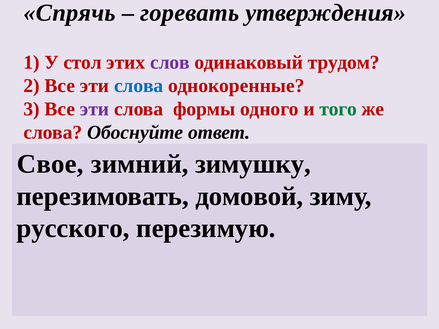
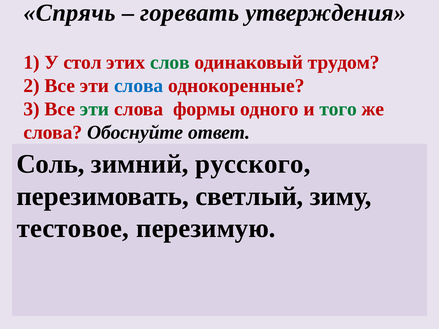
слов colour: purple -> green
эти at (95, 109) colour: purple -> green
Свое: Свое -> Соль
зимушку: зимушку -> русского
домовой: домовой -> светлый
русского: русского -> тестовое
